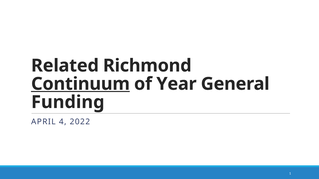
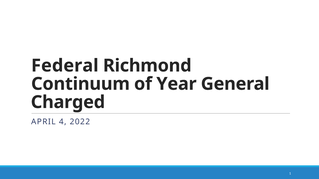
Related: Related -> Federal
Continuum underline: present -> none
Funding: Funding -> Charged
